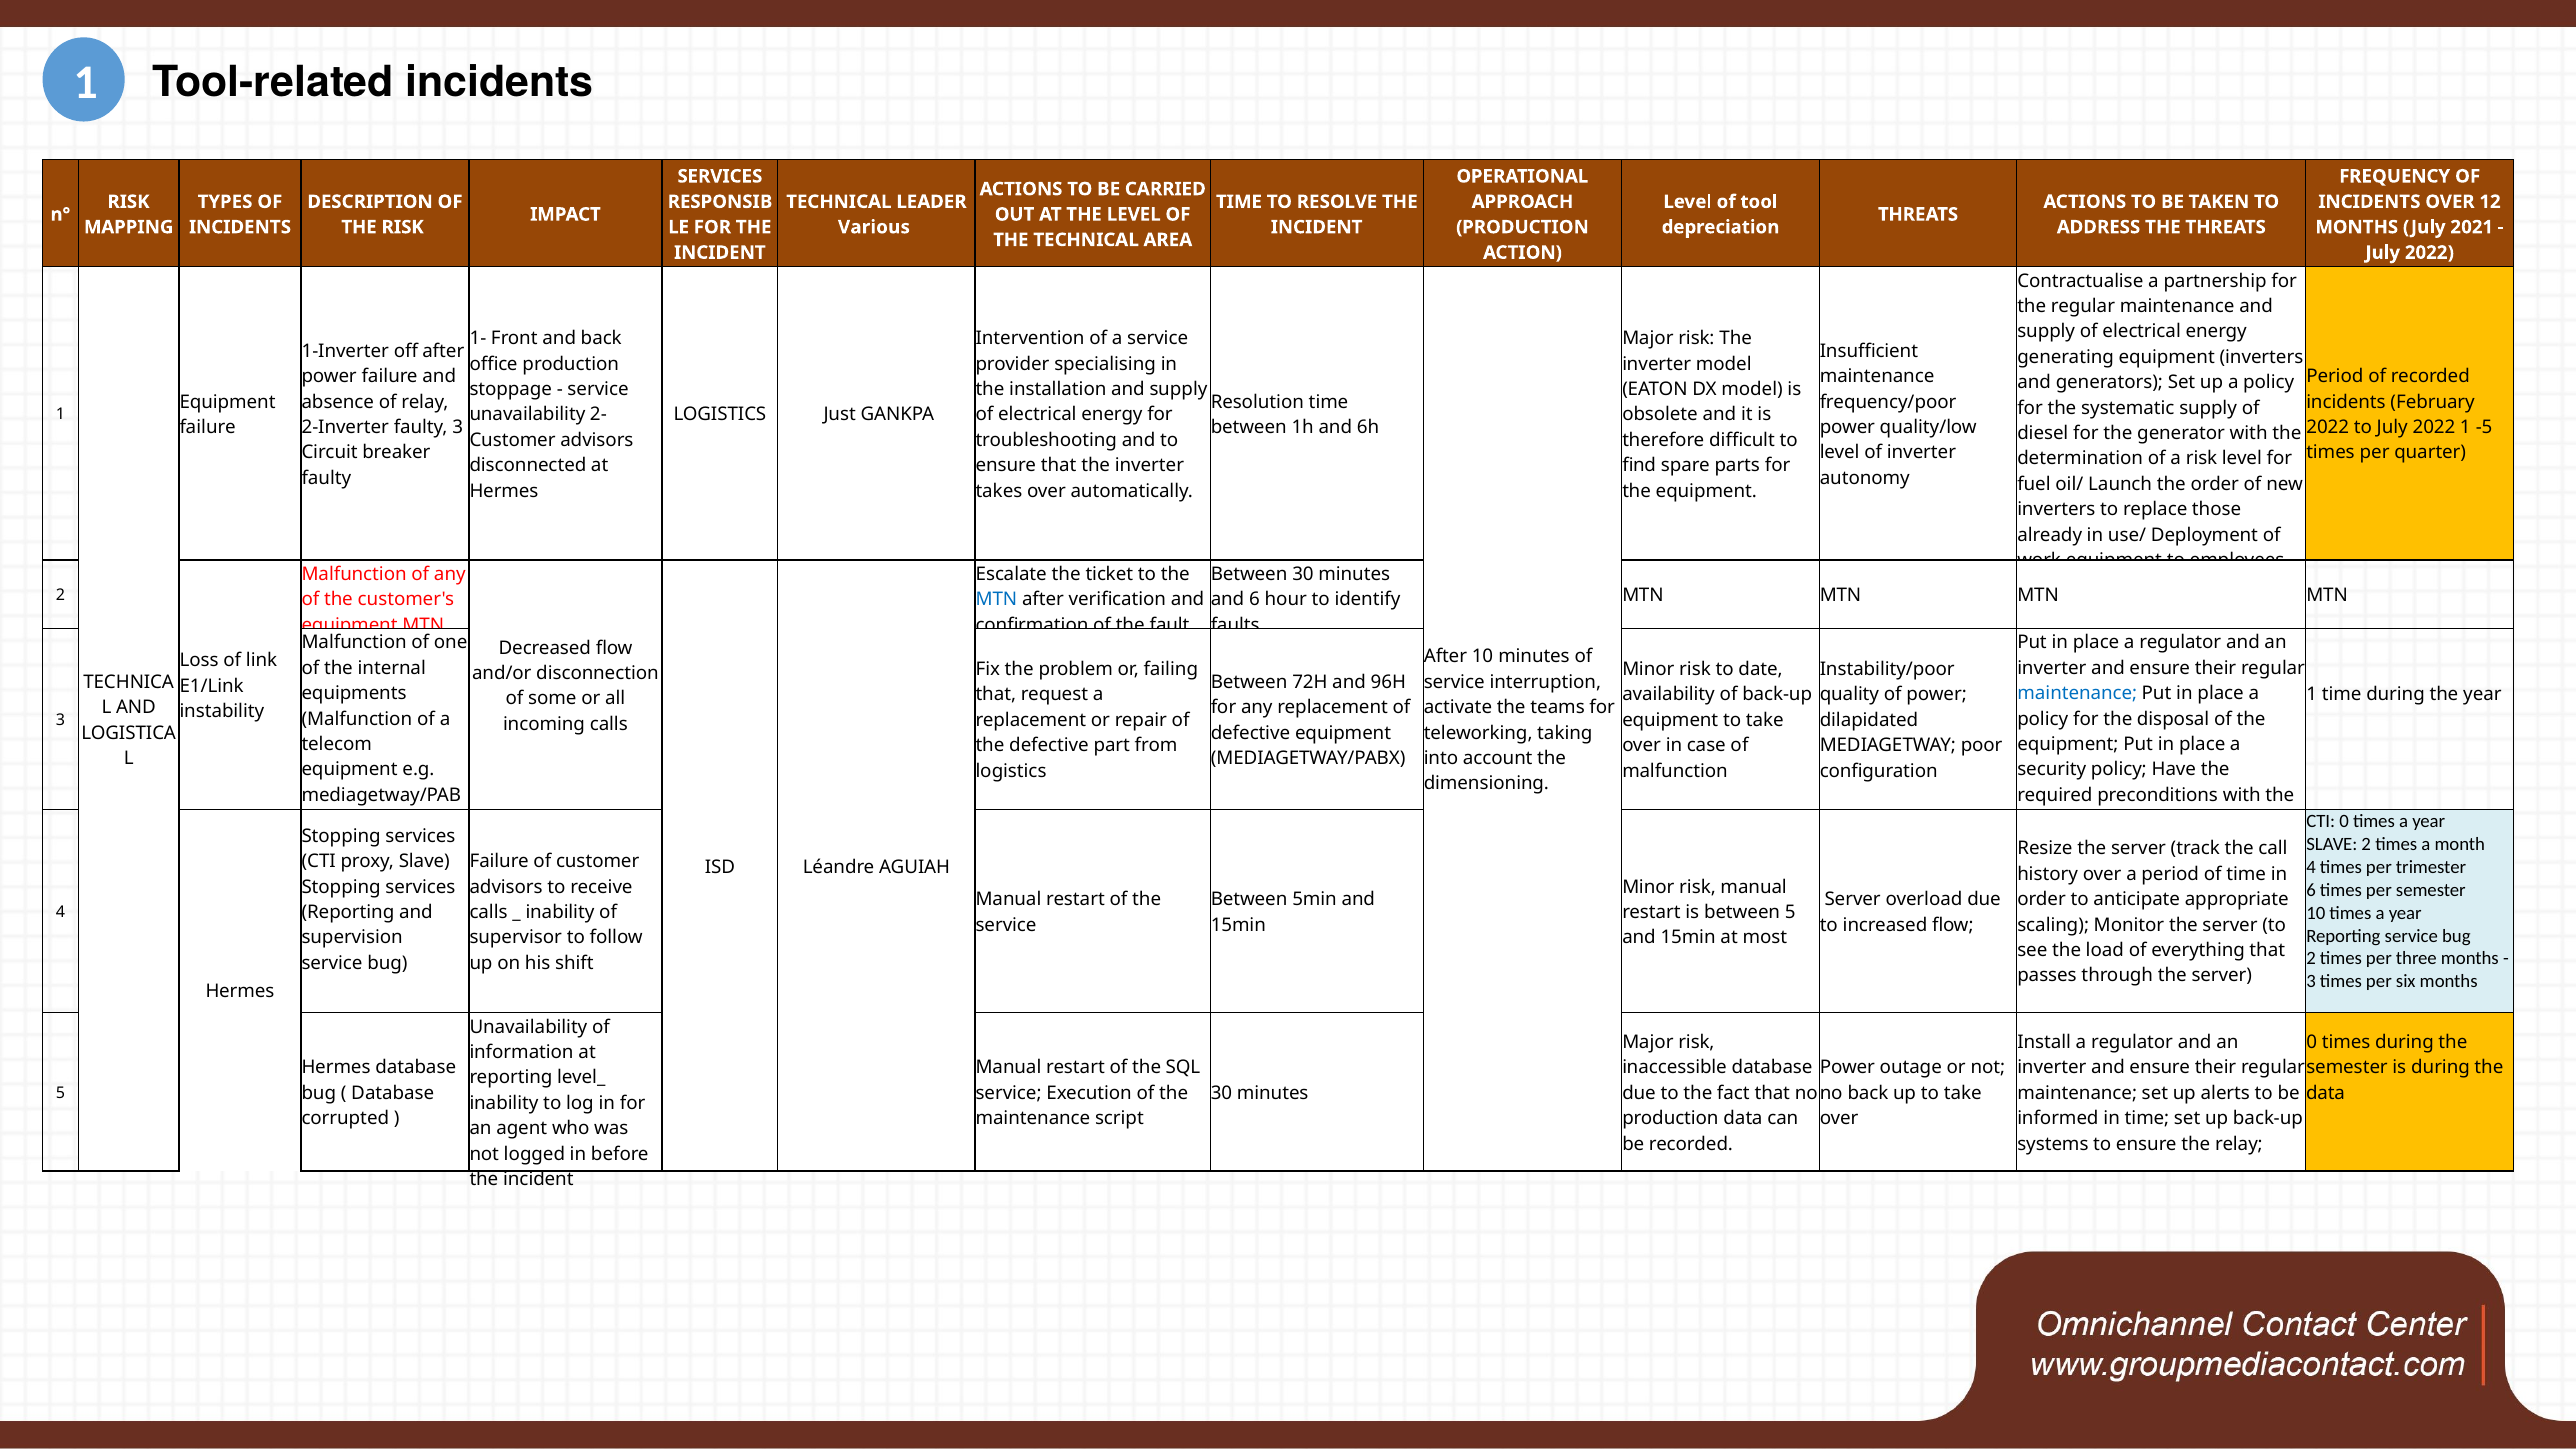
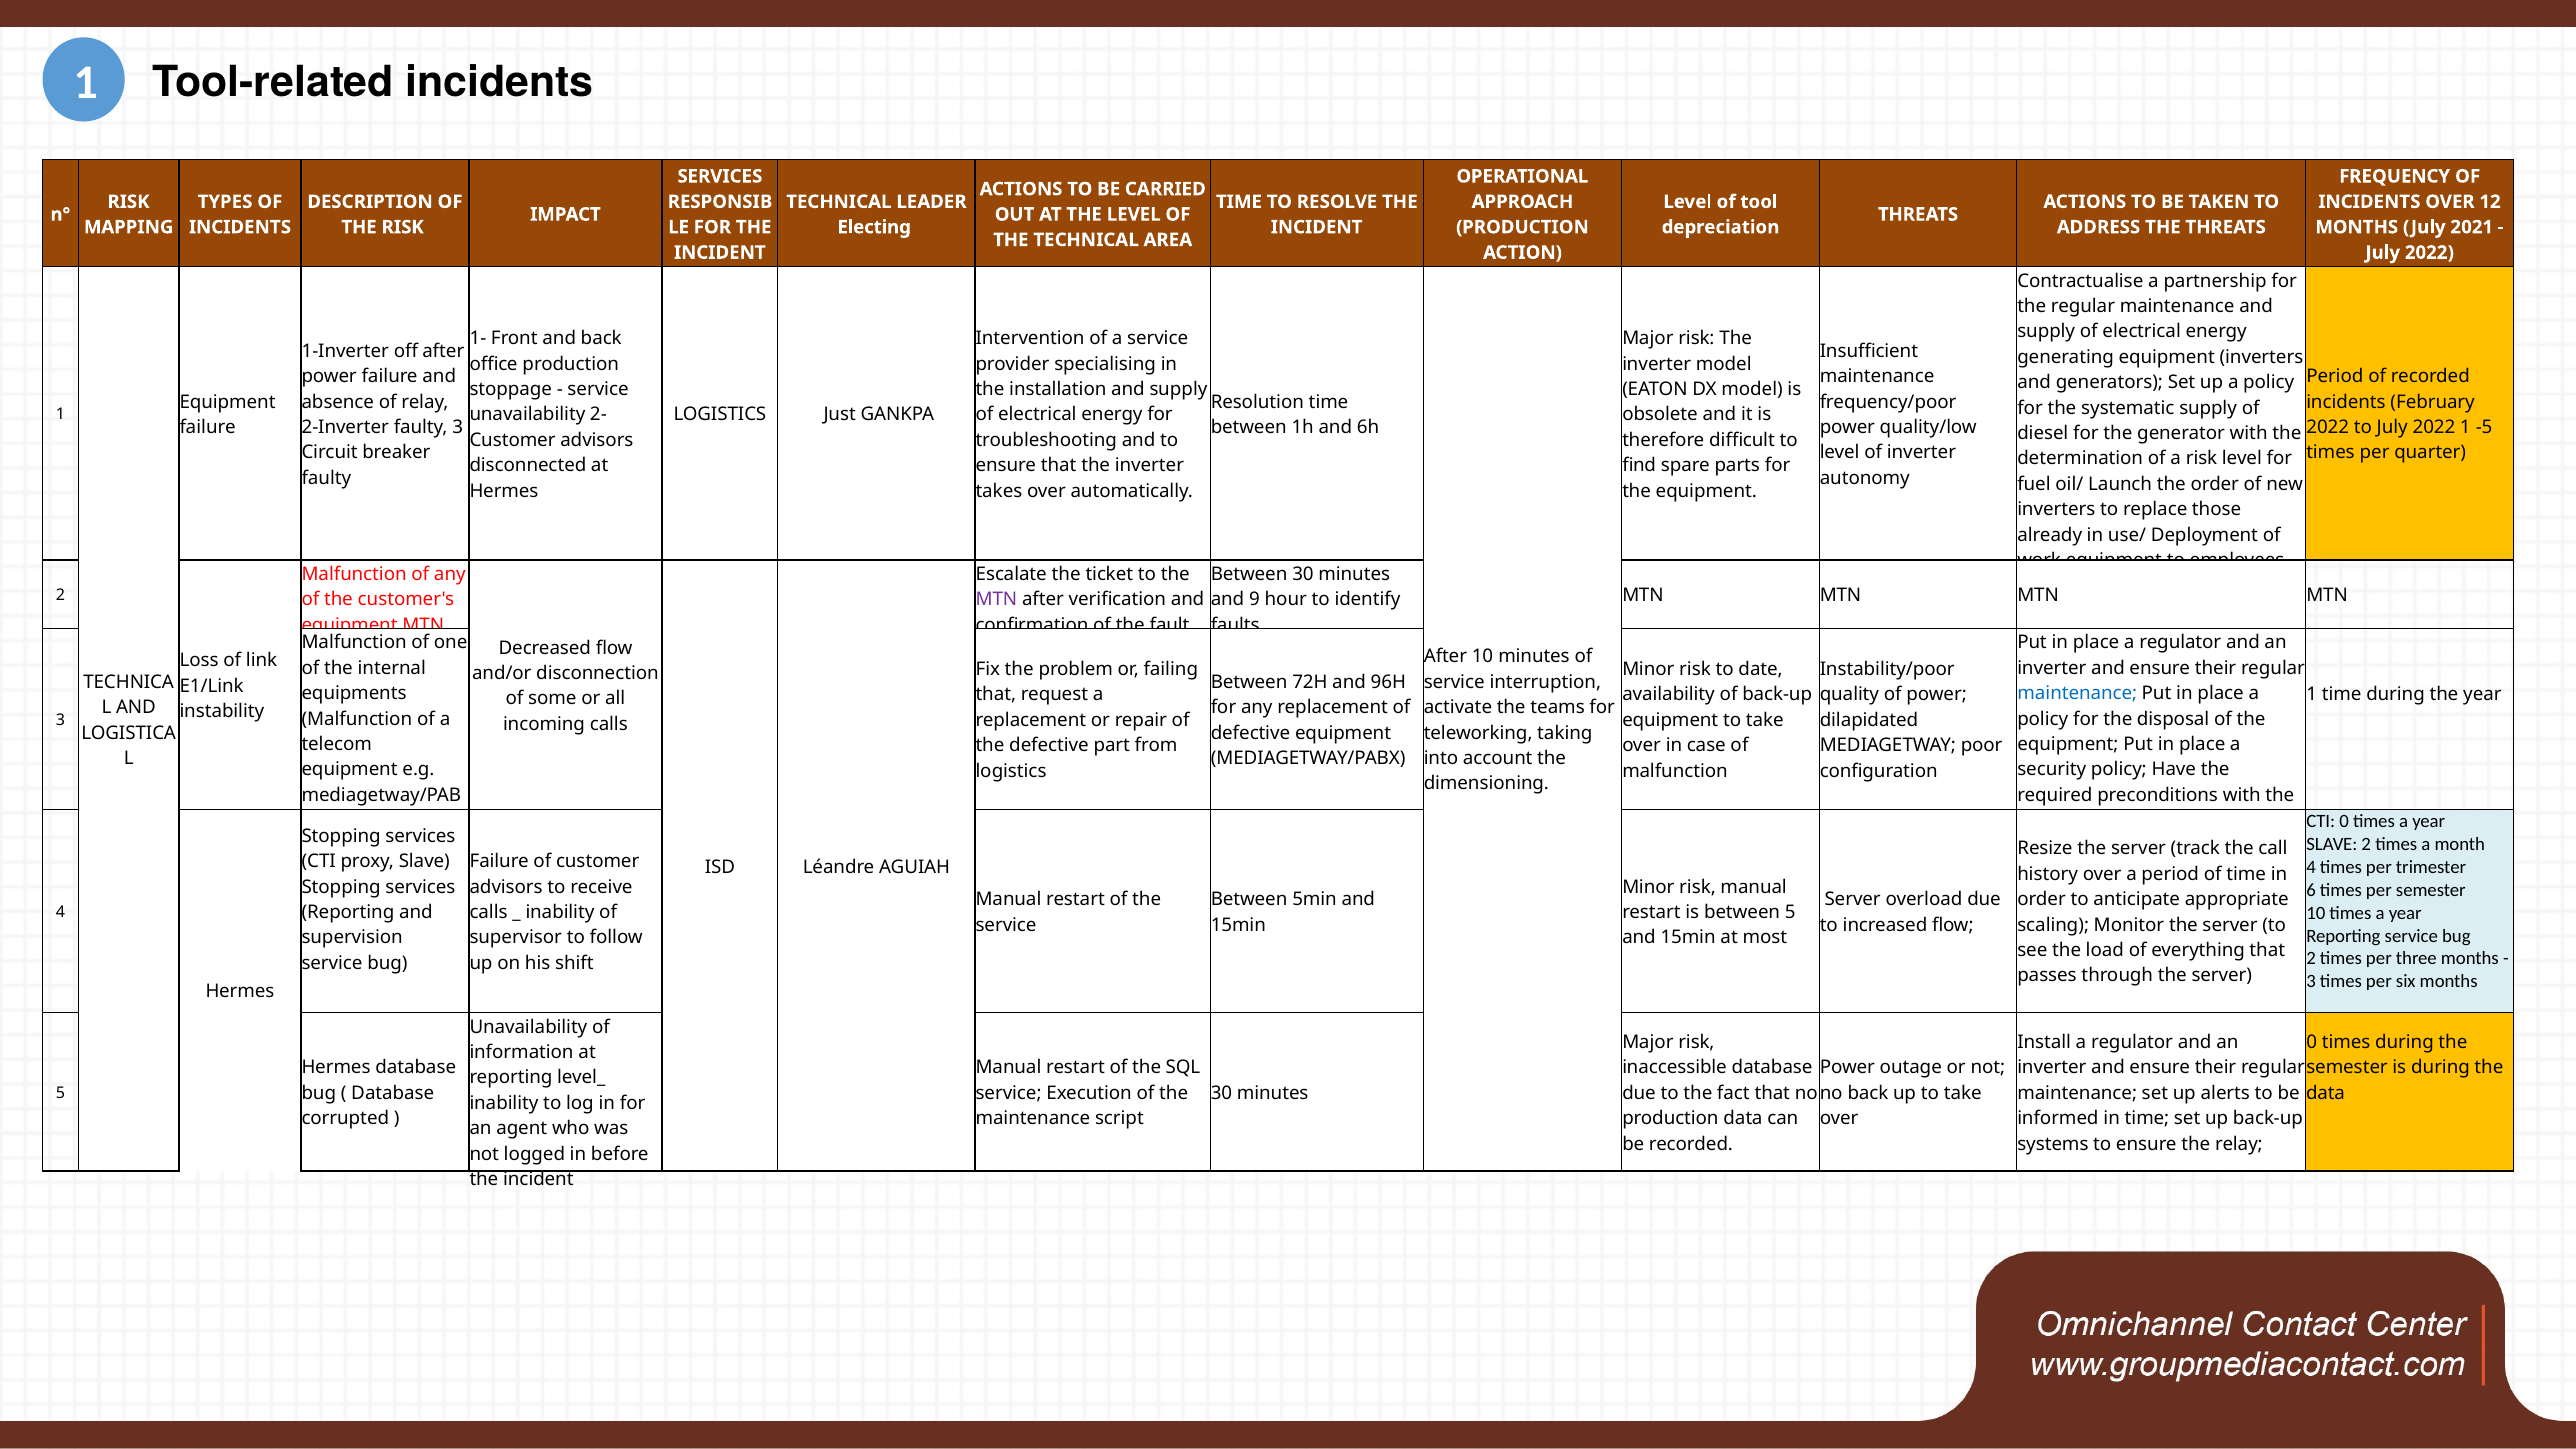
Various: Various -> Electing
MTN at (996, 600) colour: blue -> purple
and 6: 6 -> 9
